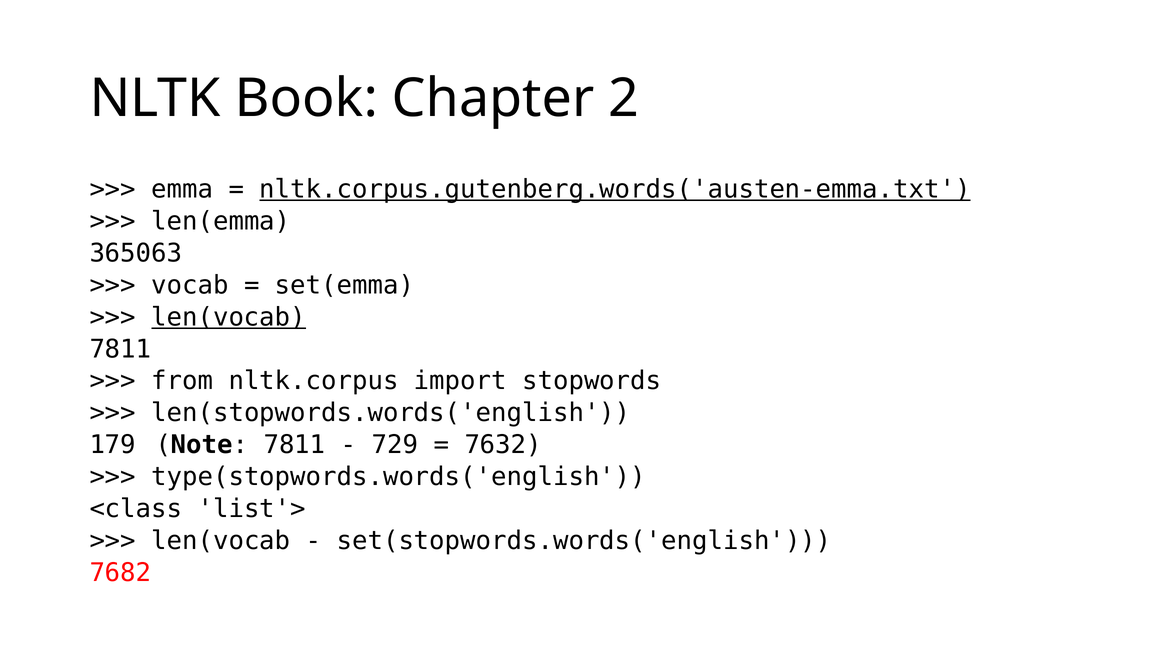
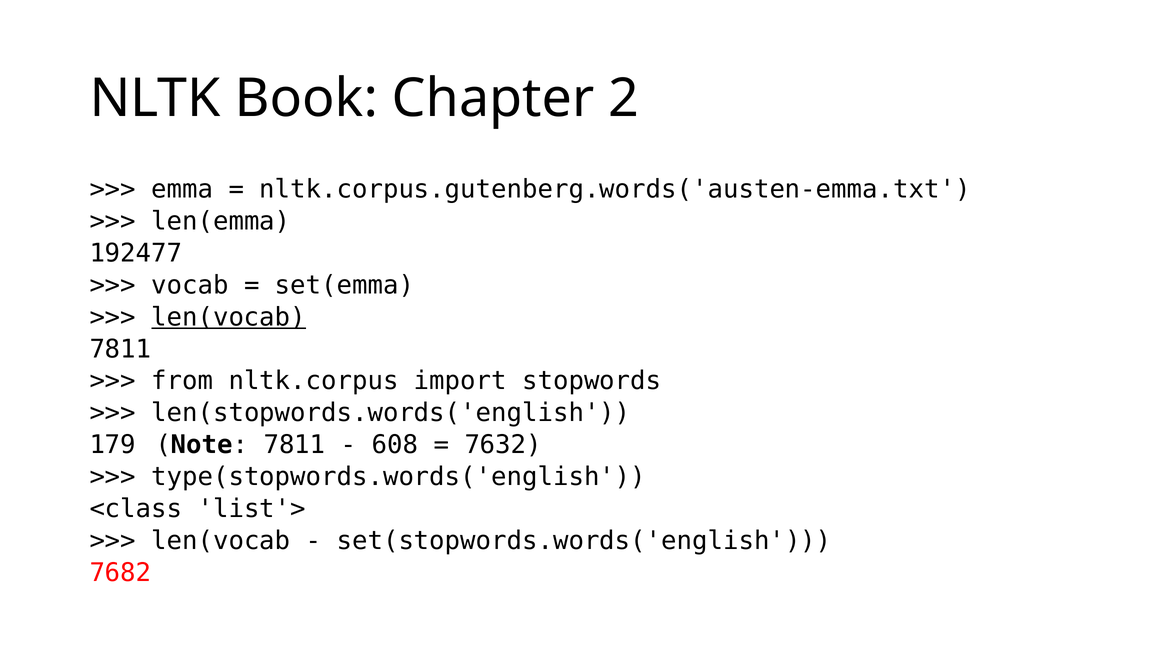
nltk.corpus.gutenberg.words('austen-emma.txt underline: present -> none
365063: 365063 -> 192477
729: 729 -> 608
